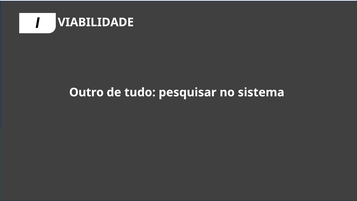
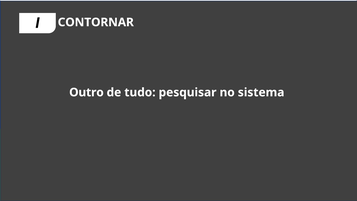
VIABILIDADE: VIABILIDADE -> CONTORNAR
